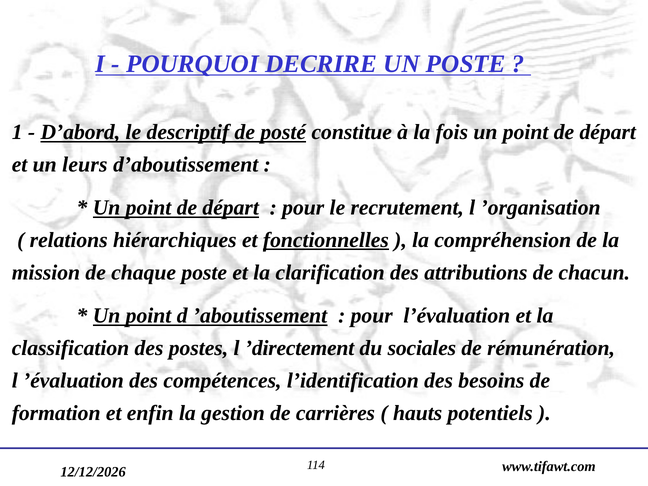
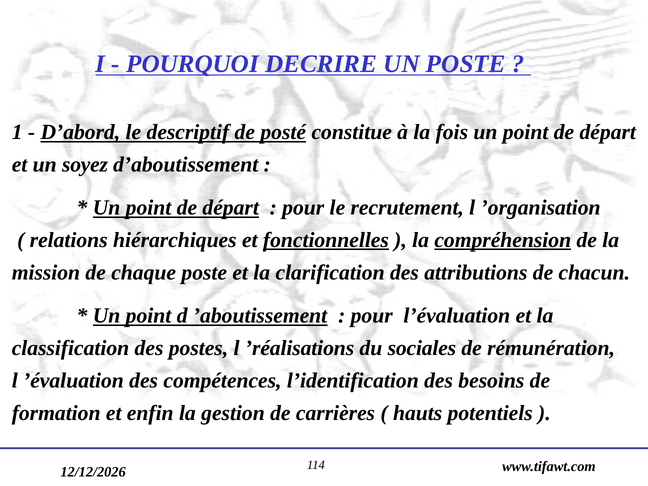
leurs: leurs -> soyez
compréhension underline: none -> present
’directement: ’directement -> ’réalisations
